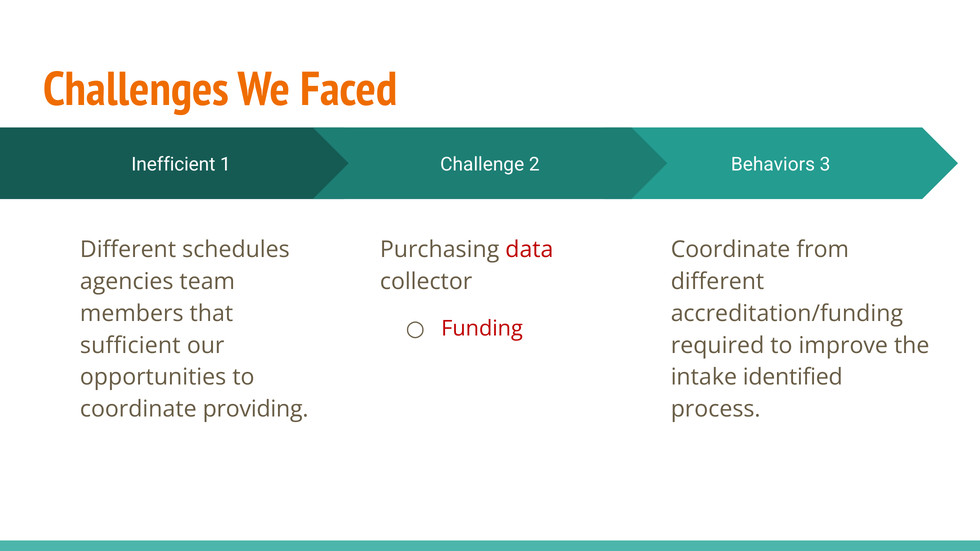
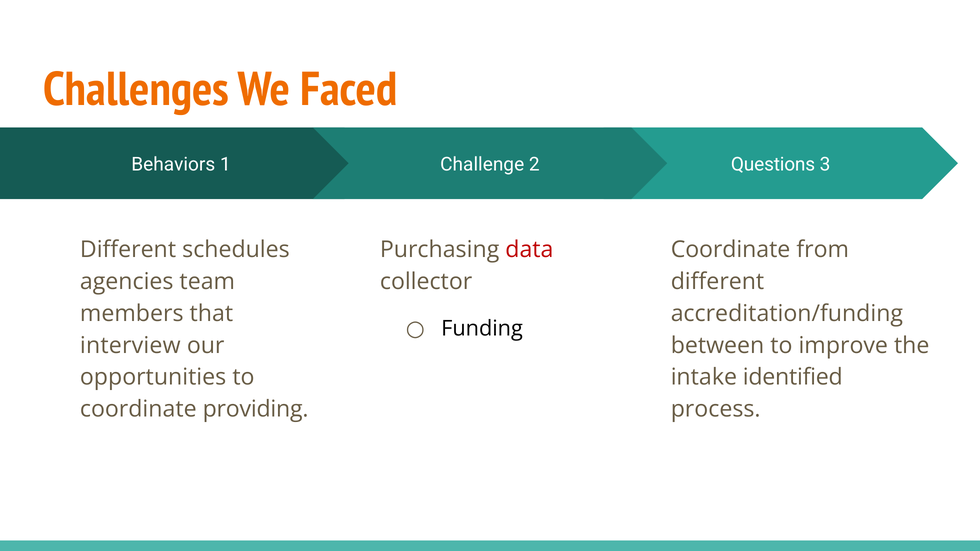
Inefficient: Inefficient -> Behaviors
Behaviors: Behaviors -> Questions
Funding colour: red -> black
sufficient: sufficient -> interview
required: required -> between
